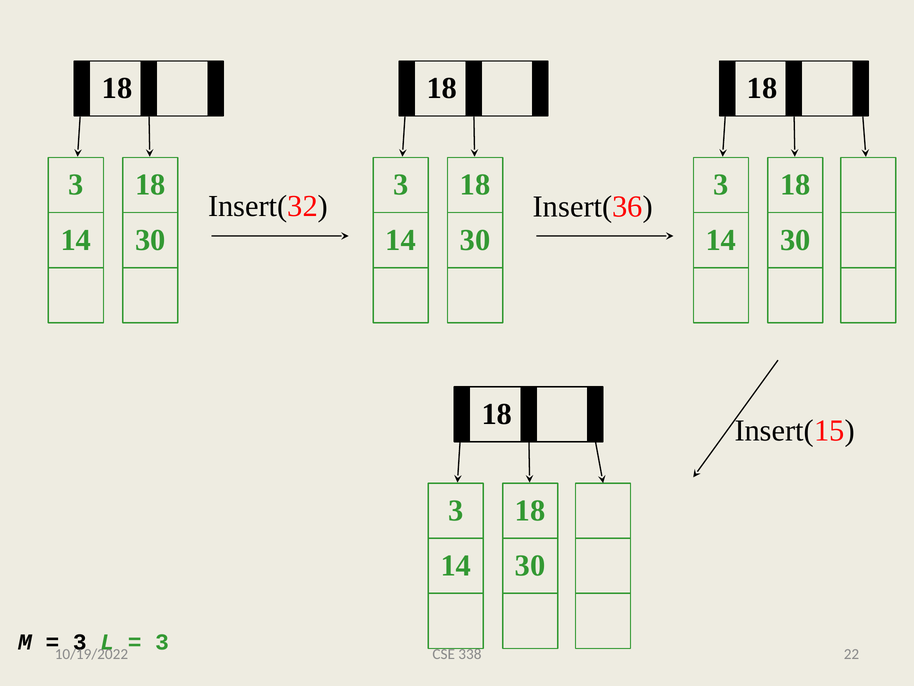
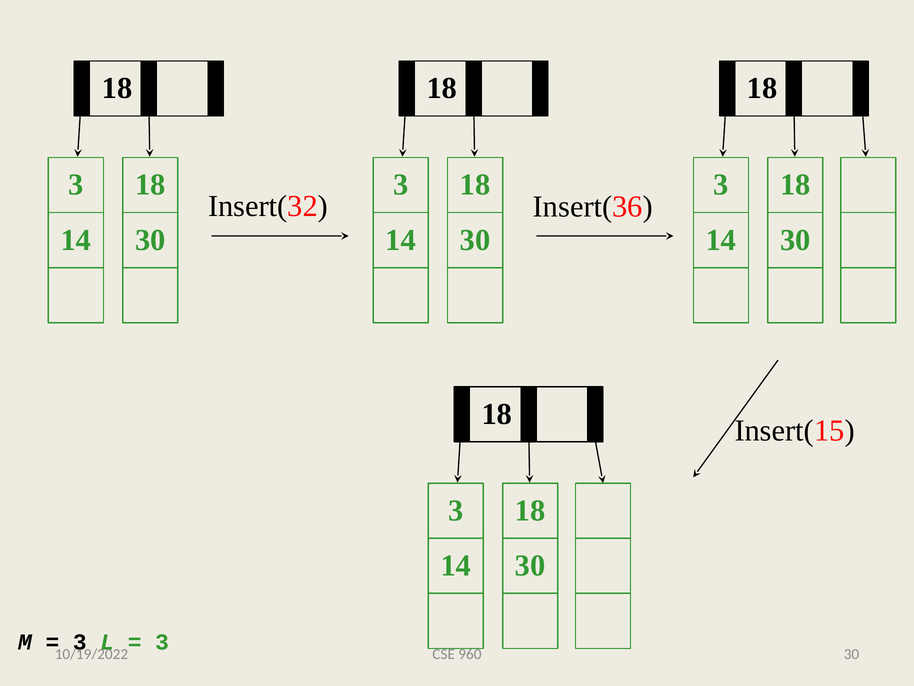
338: 338 -> 960
22 at (851, 654): 22 -> 30
